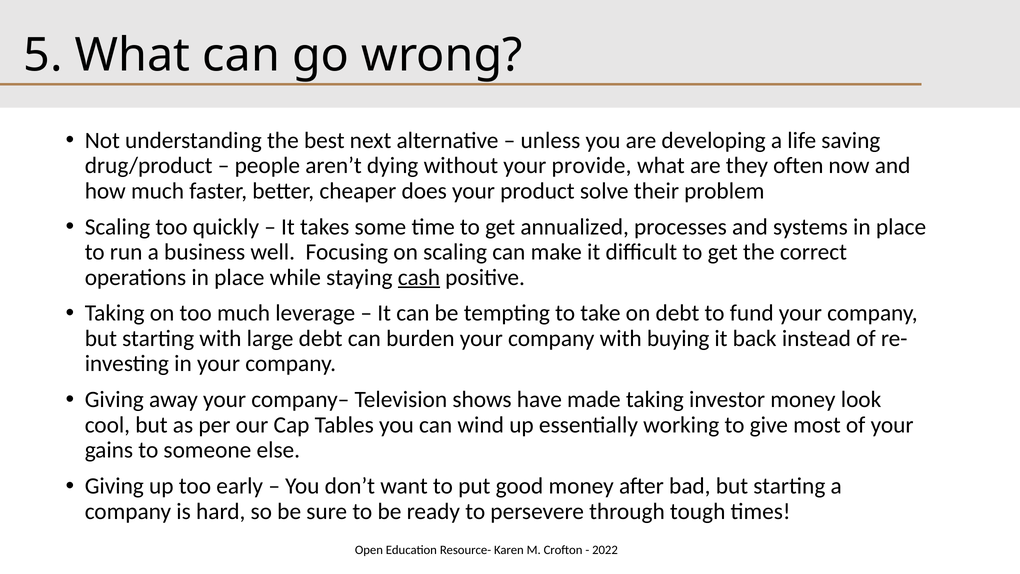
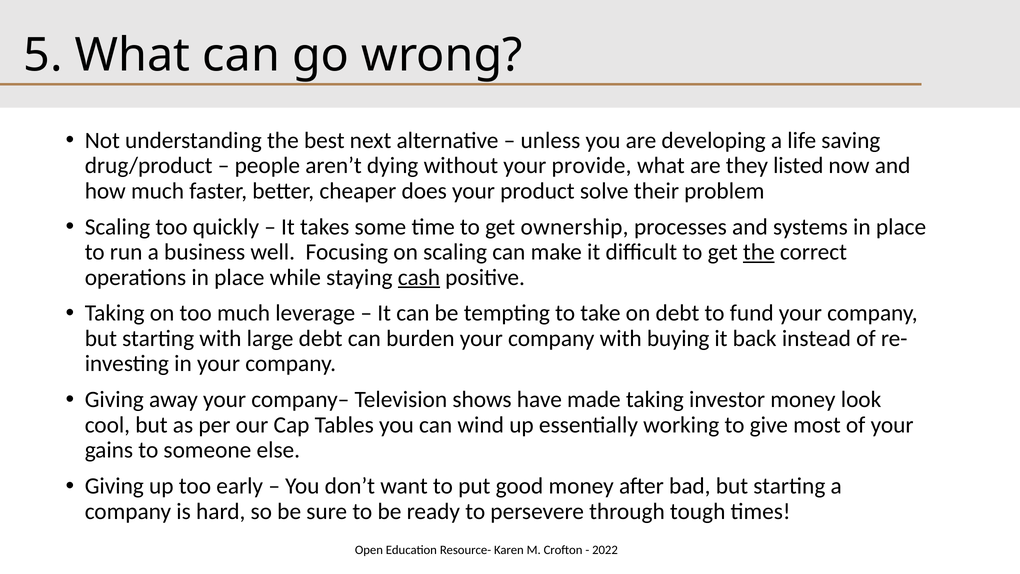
often: often -> listed
annualized: annualized -> ownership
the at (759, 252) underline: none -> present
